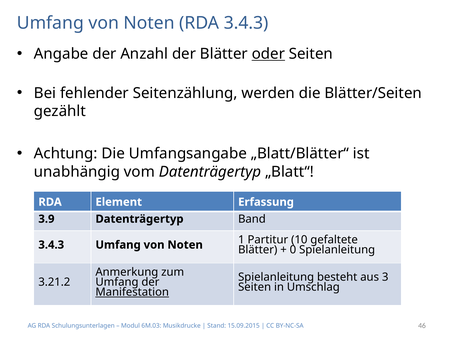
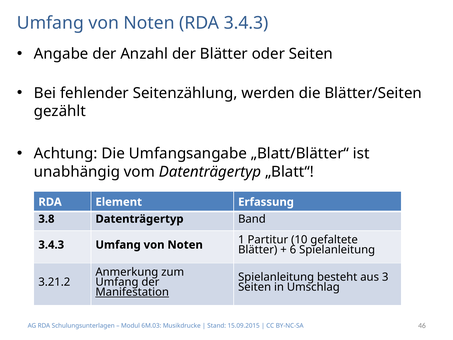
oder underline: present -> none
3.9: 3.9 -> 3.8
0: 0 -> 6
